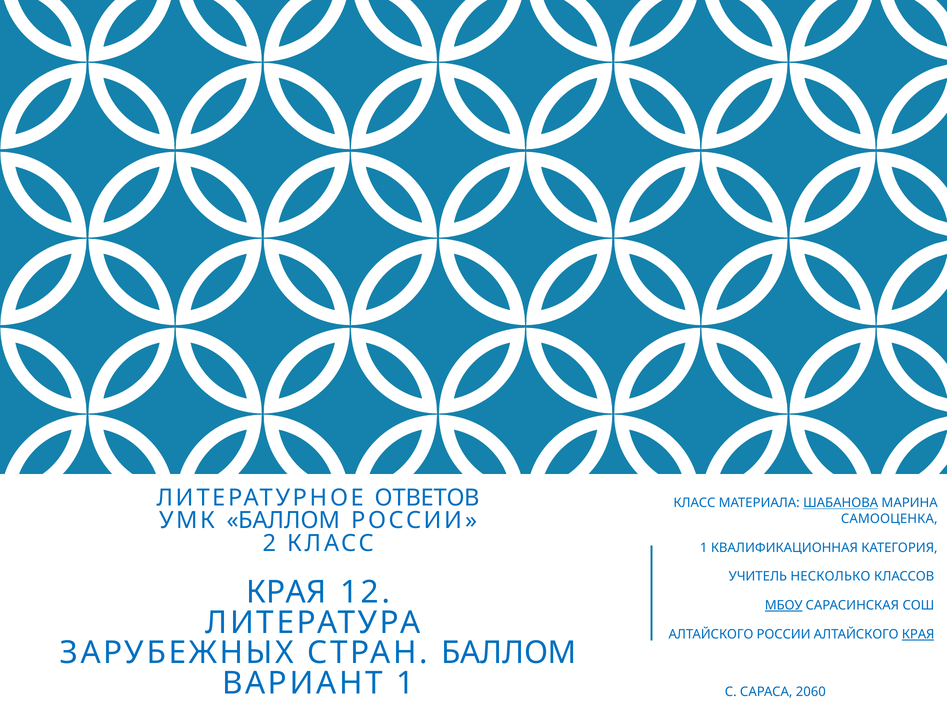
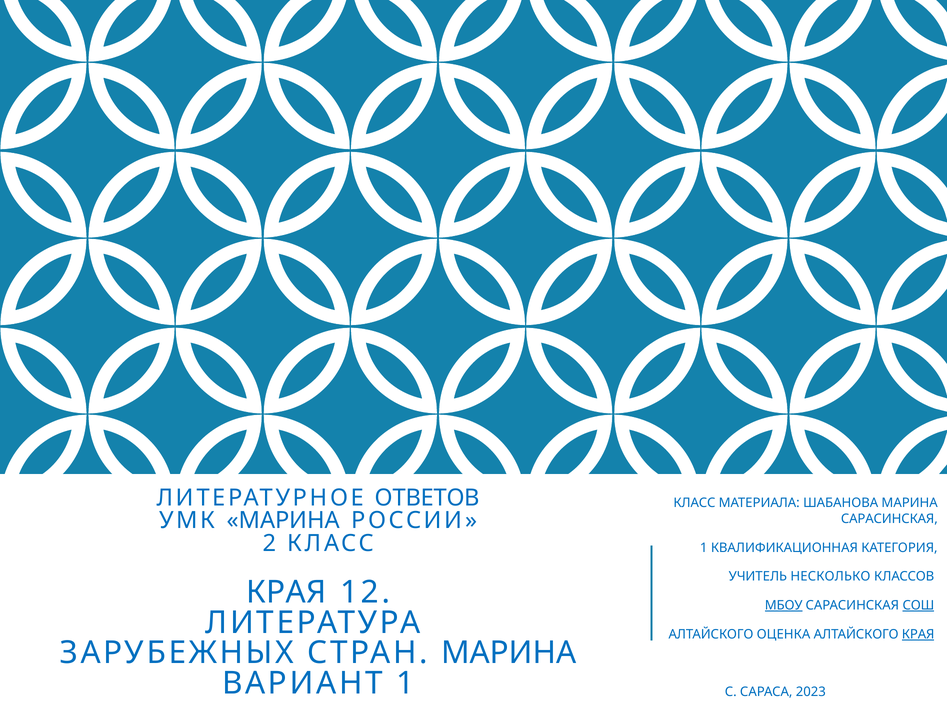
ШАБАНОВА underline: present -> none
УМК БАЛЛОМ: БАЛЛОМ -> МАРИНА
САМООЦЕНКА at (889, 518): САМООЦЕНКА -> САРАСИНСКАЯ
СОШ underline: none -> present
АЛТАЙСКОГО РОССИИ: РОССИИ -> ОЦЕНКА
СТРАН БАЛЛОМ: БАЛЛОМ -> МАРИНА
2060: 2060 -> 2023
